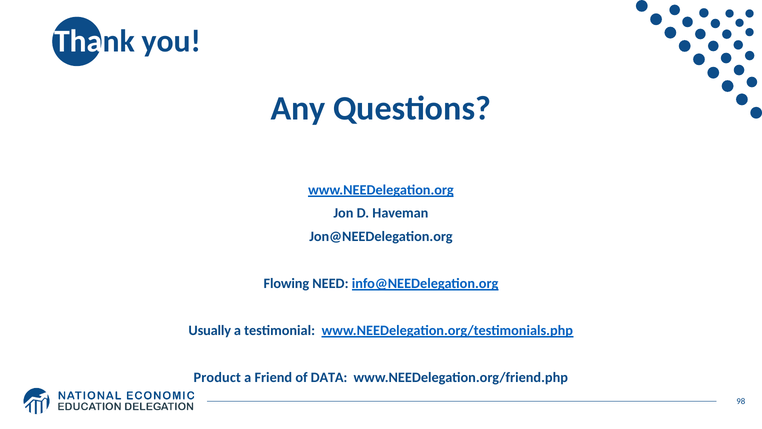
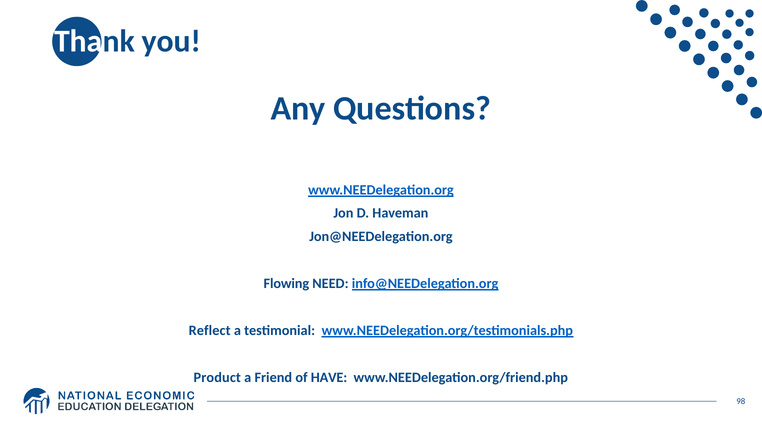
Usually: Usually -> Reflect
DATA: DATA -> HAVE
